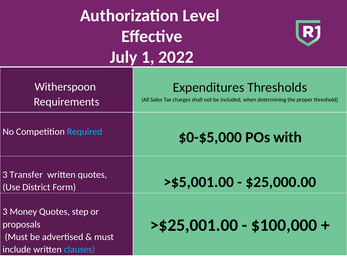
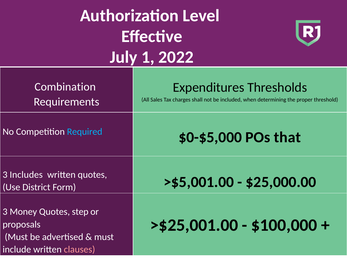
Witherspoon: Witherspoon -> Combination
with: with -> that
Transfer: Transfer -> Includes
clauses colour: light blue -> pink
